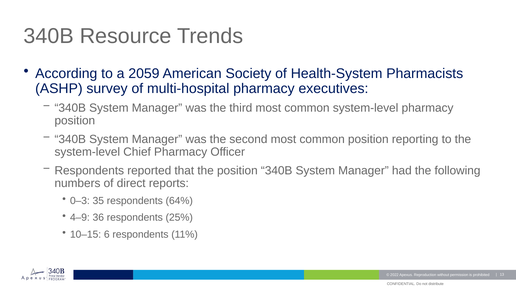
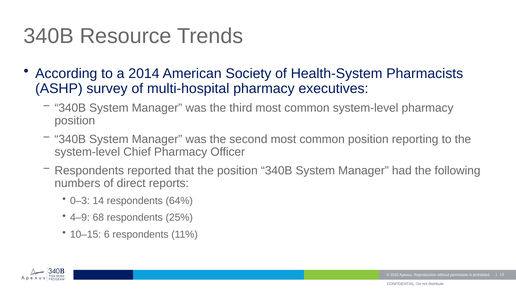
2059: 2059 -> 2014
35: 35 -> 14
36: 36 -> 68
